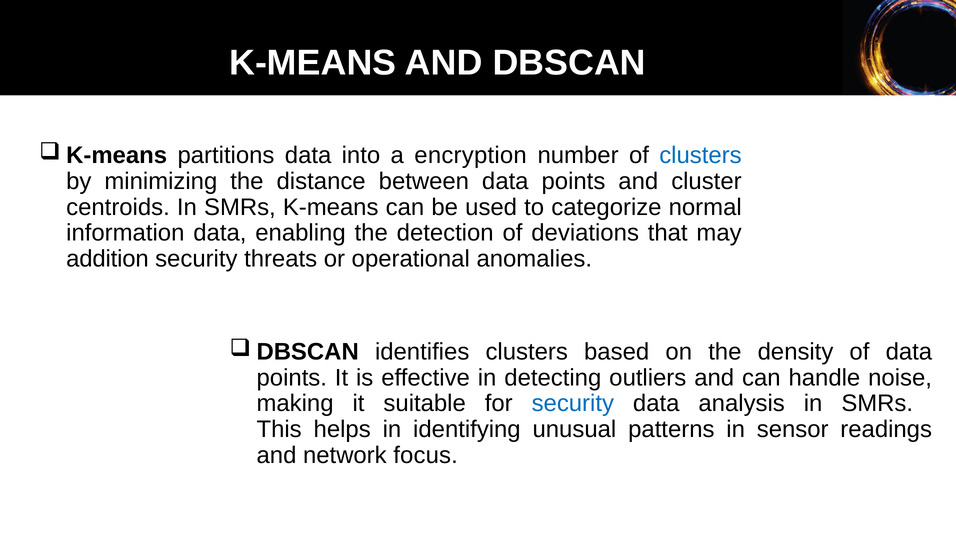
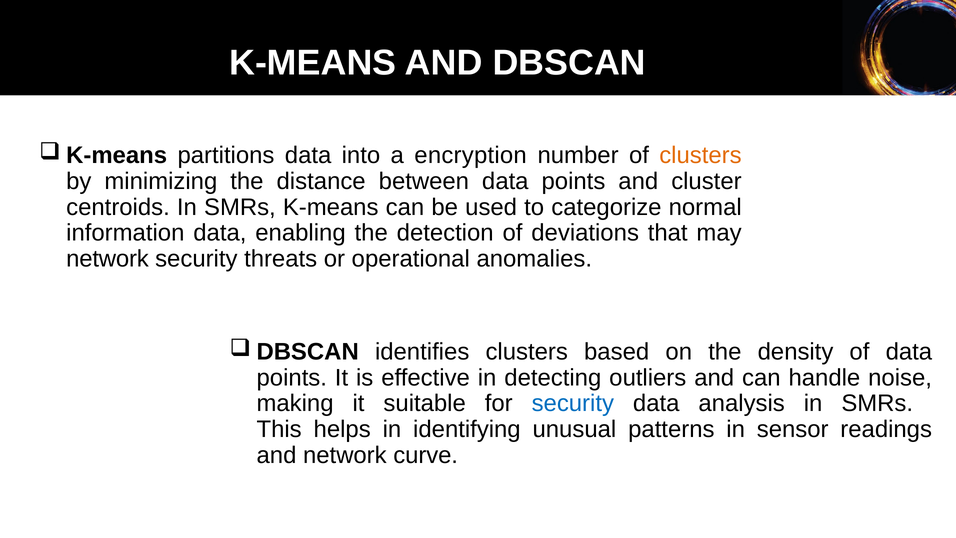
clusters at (700, 155) colour: blue -> orange
addition at (107, 259): addition -> network
focus: focus -> curve
